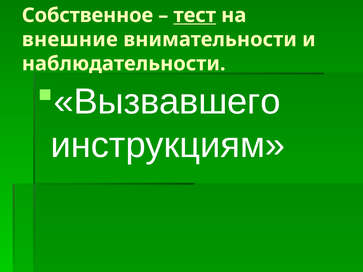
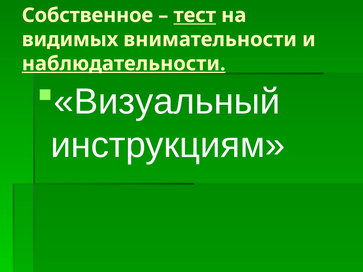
внешние: внешние -> видимых
наблюдательности underline: none -> present
Вызвавшего: Вызвавшего -> Визуальный
